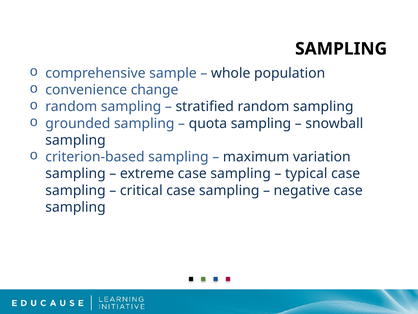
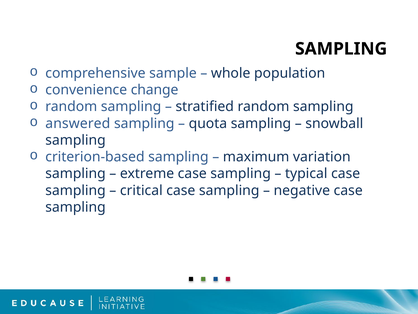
grounded: grounded -> answered
